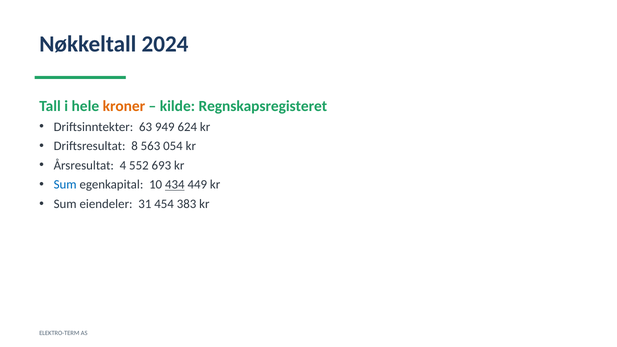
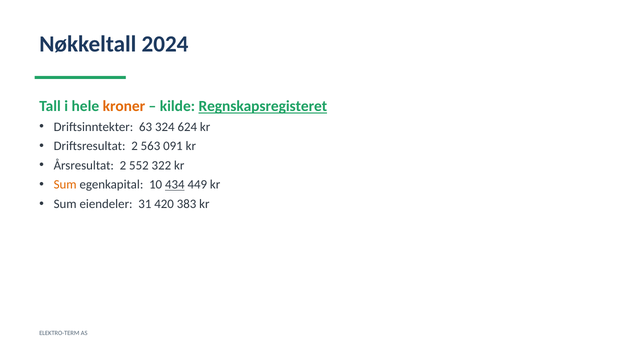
Regnskapsregisteret underline: none -> present
949: 949 -> 324
Driftsresultat 8: 8 -> 2
054: 054 -> 091
Årsresultat 4: 4 -> 2
693: 693 -> 322
Sum at (65, 185) colour: blue -> orange
454: 454 -> 420
